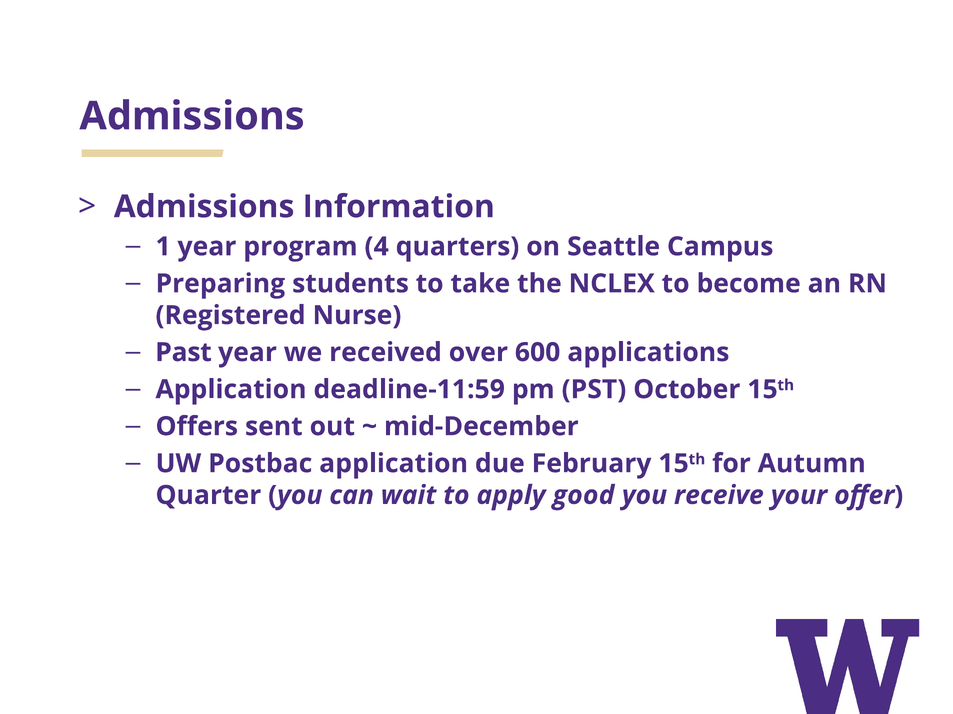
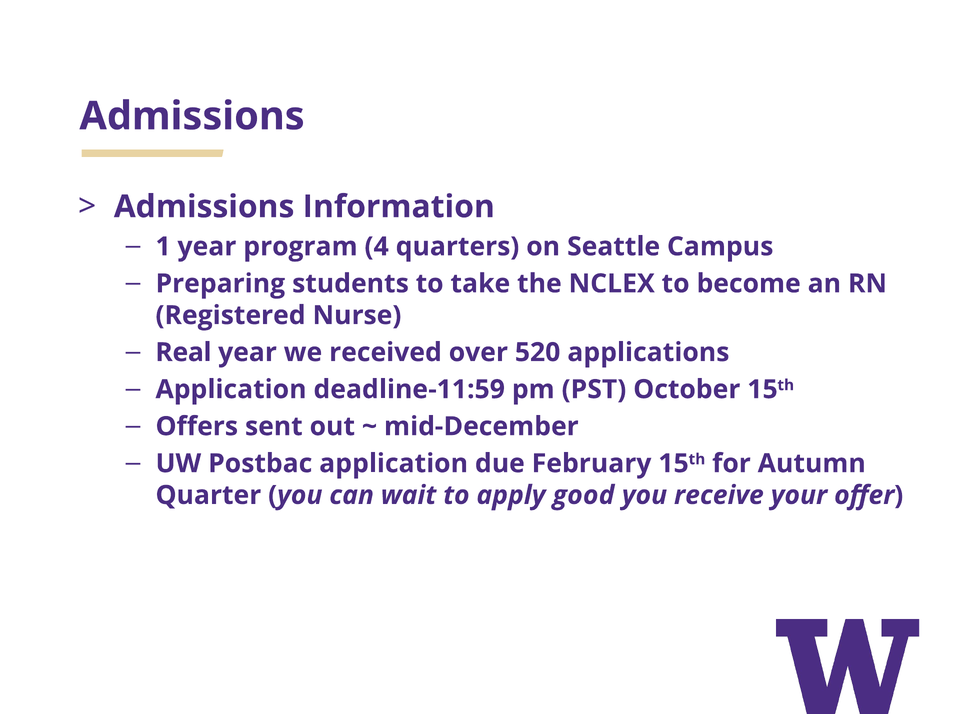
Past: Past -> Real
600: 600 -> 520
